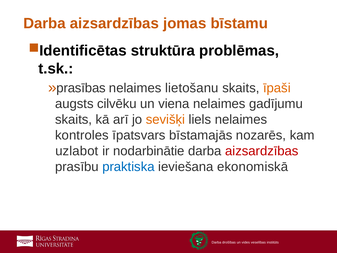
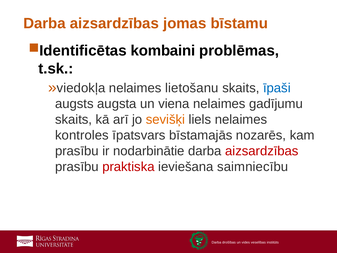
struktūra: struktūra -> kombaini
prasības: prasības -> viedokļa
īpaši colour: orange -> blue
cilvēku: cilvēku -> augsta
uzlabot at (77, 151): uzlabot -> prasību
praktiska colour: blue -> red
ekonomiskā: ekonomiskā -> saimniecību
